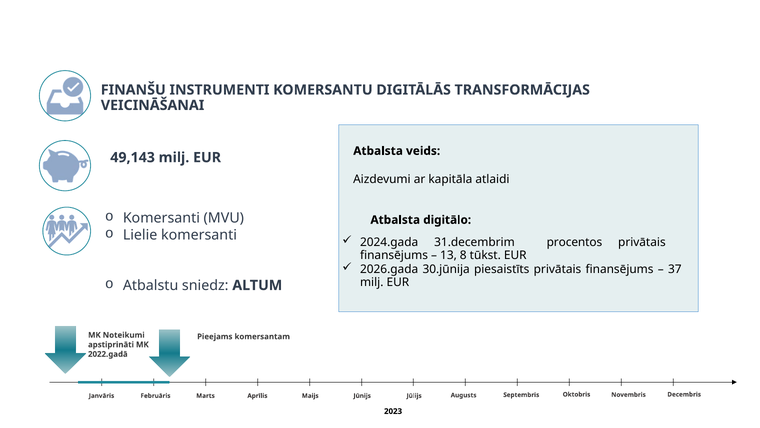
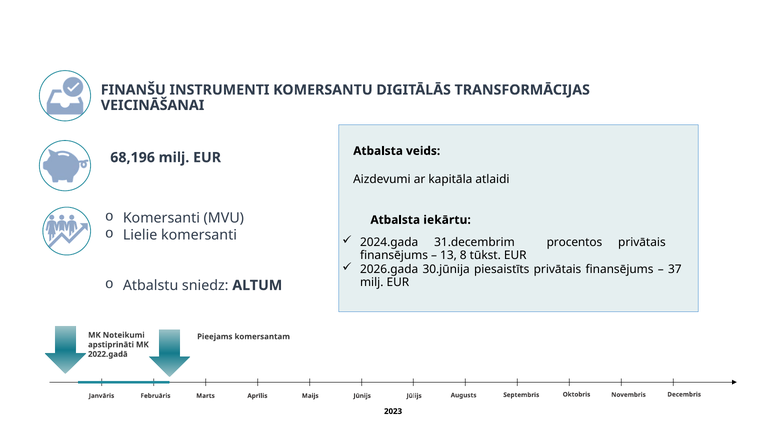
49,143: 49,143 -> 68,196
digitālo: digitālo -> iekārtu
